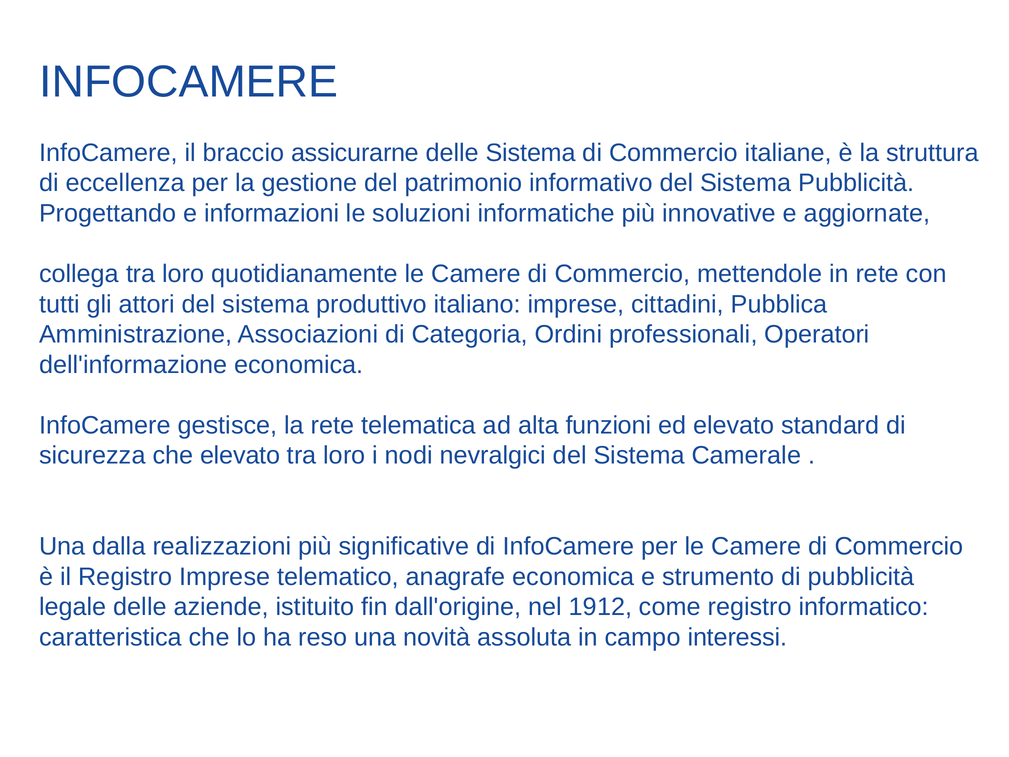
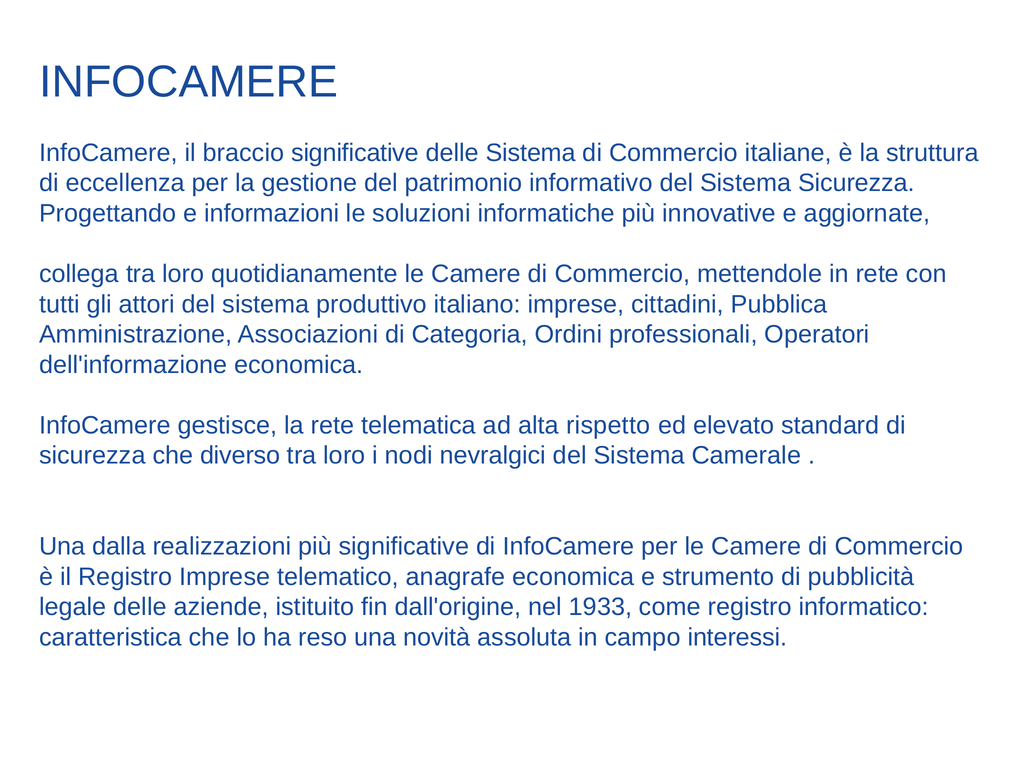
braccio assicurarne: assicurarne -> significative
Sistema Pubblicità: Pubblicità -> Sicurezza
funzioni: funzioni -> rispetto
che elevato: elevato -> diverso
1912: 1912 -> 1933
